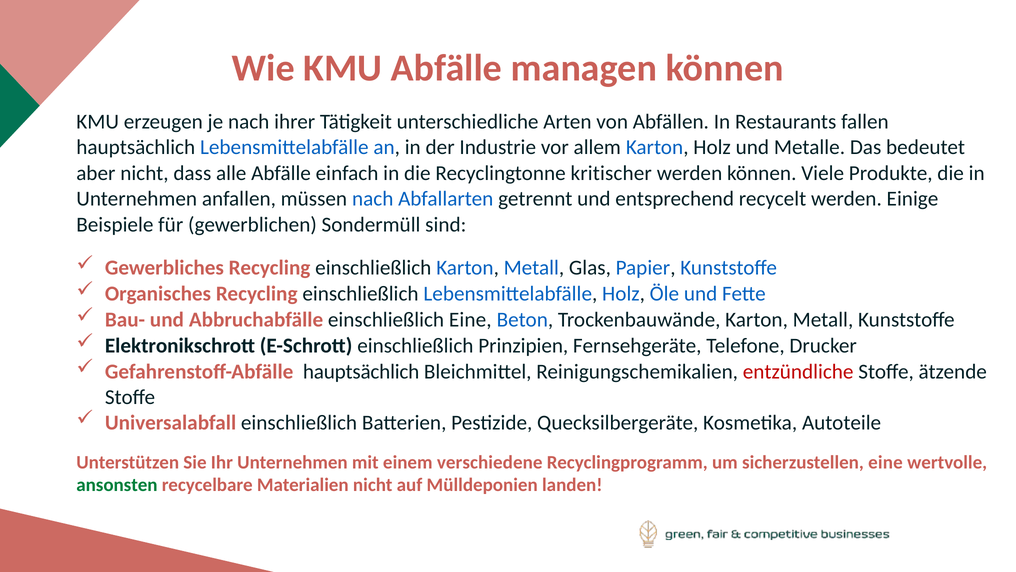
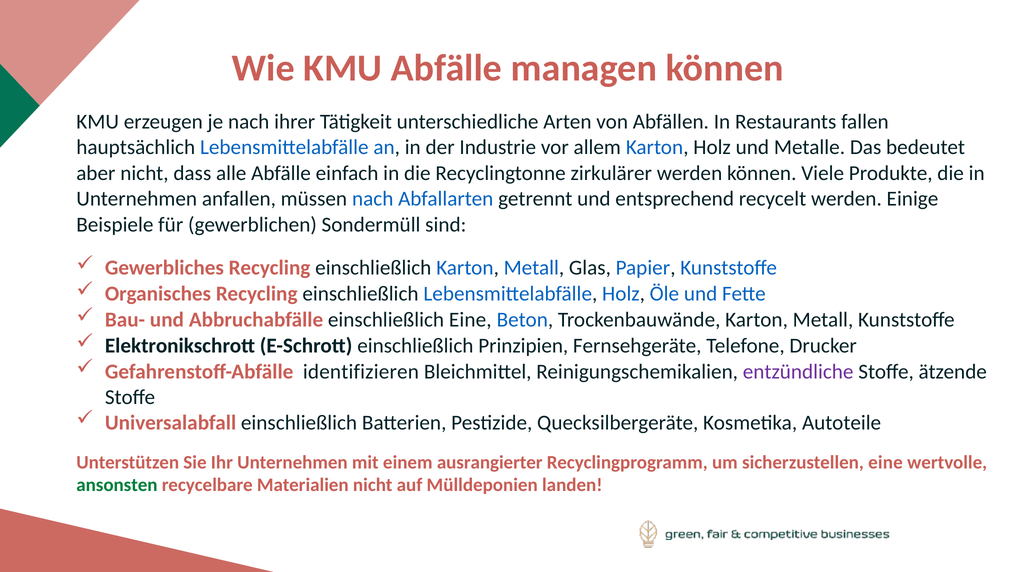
kritischer: kritischer -> zirkulärer
Gefahrenstoff-Abfälle hauptsächlich: hauptsächlich -> identifizieren
entzündliche colour: red -> purple
verschiedene: verschiedene -> ausrangierter
